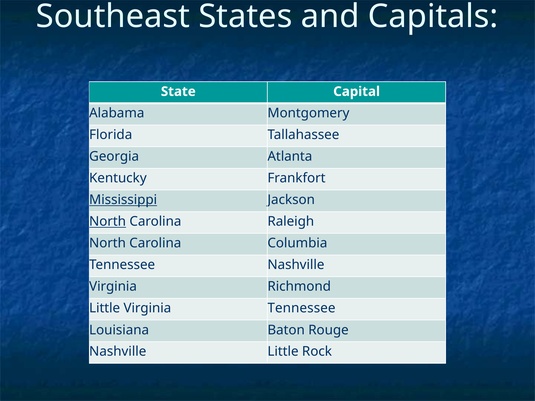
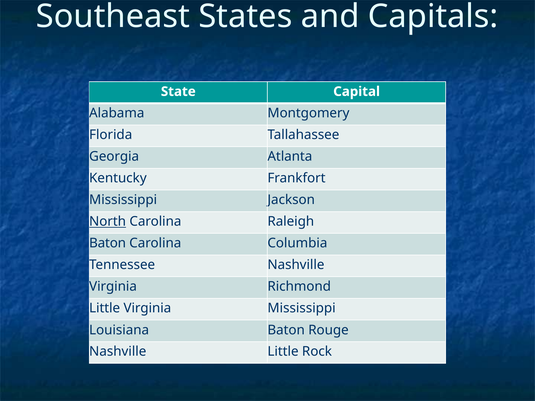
Mississippi at (123, 200) underline: present -> none
North at (108, 243): North -> Baton
Virginia Tennessee: Tennessee -> Mississippi
